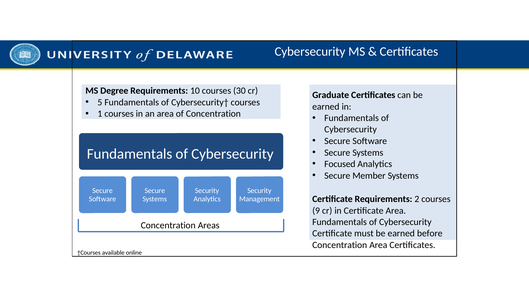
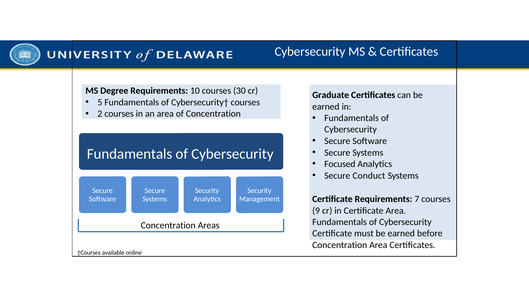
1: 1 -> 2
Member: Member -> Conduct
2: 2 -> 7
